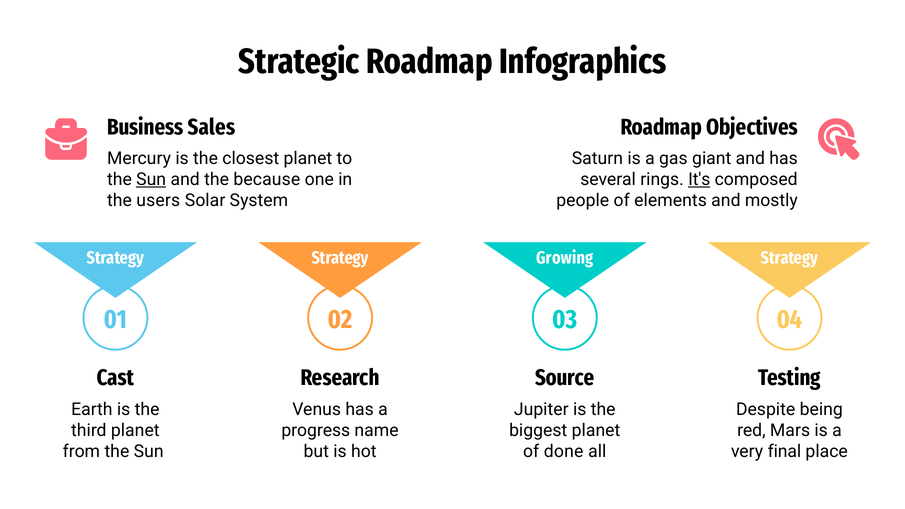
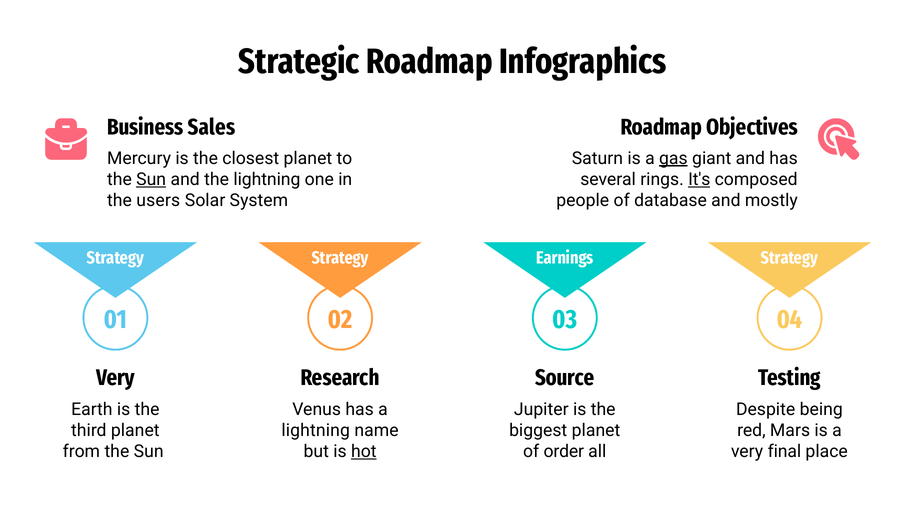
gas underline: none -> present
the because: because -> lightning
elements: elements -> database
Growing: Growing -> Earnings
Cast at (115, 378): Cast -> Very
progress at (316, 431): progress -> lightning
hot underline: none -> present
done: done -> order
